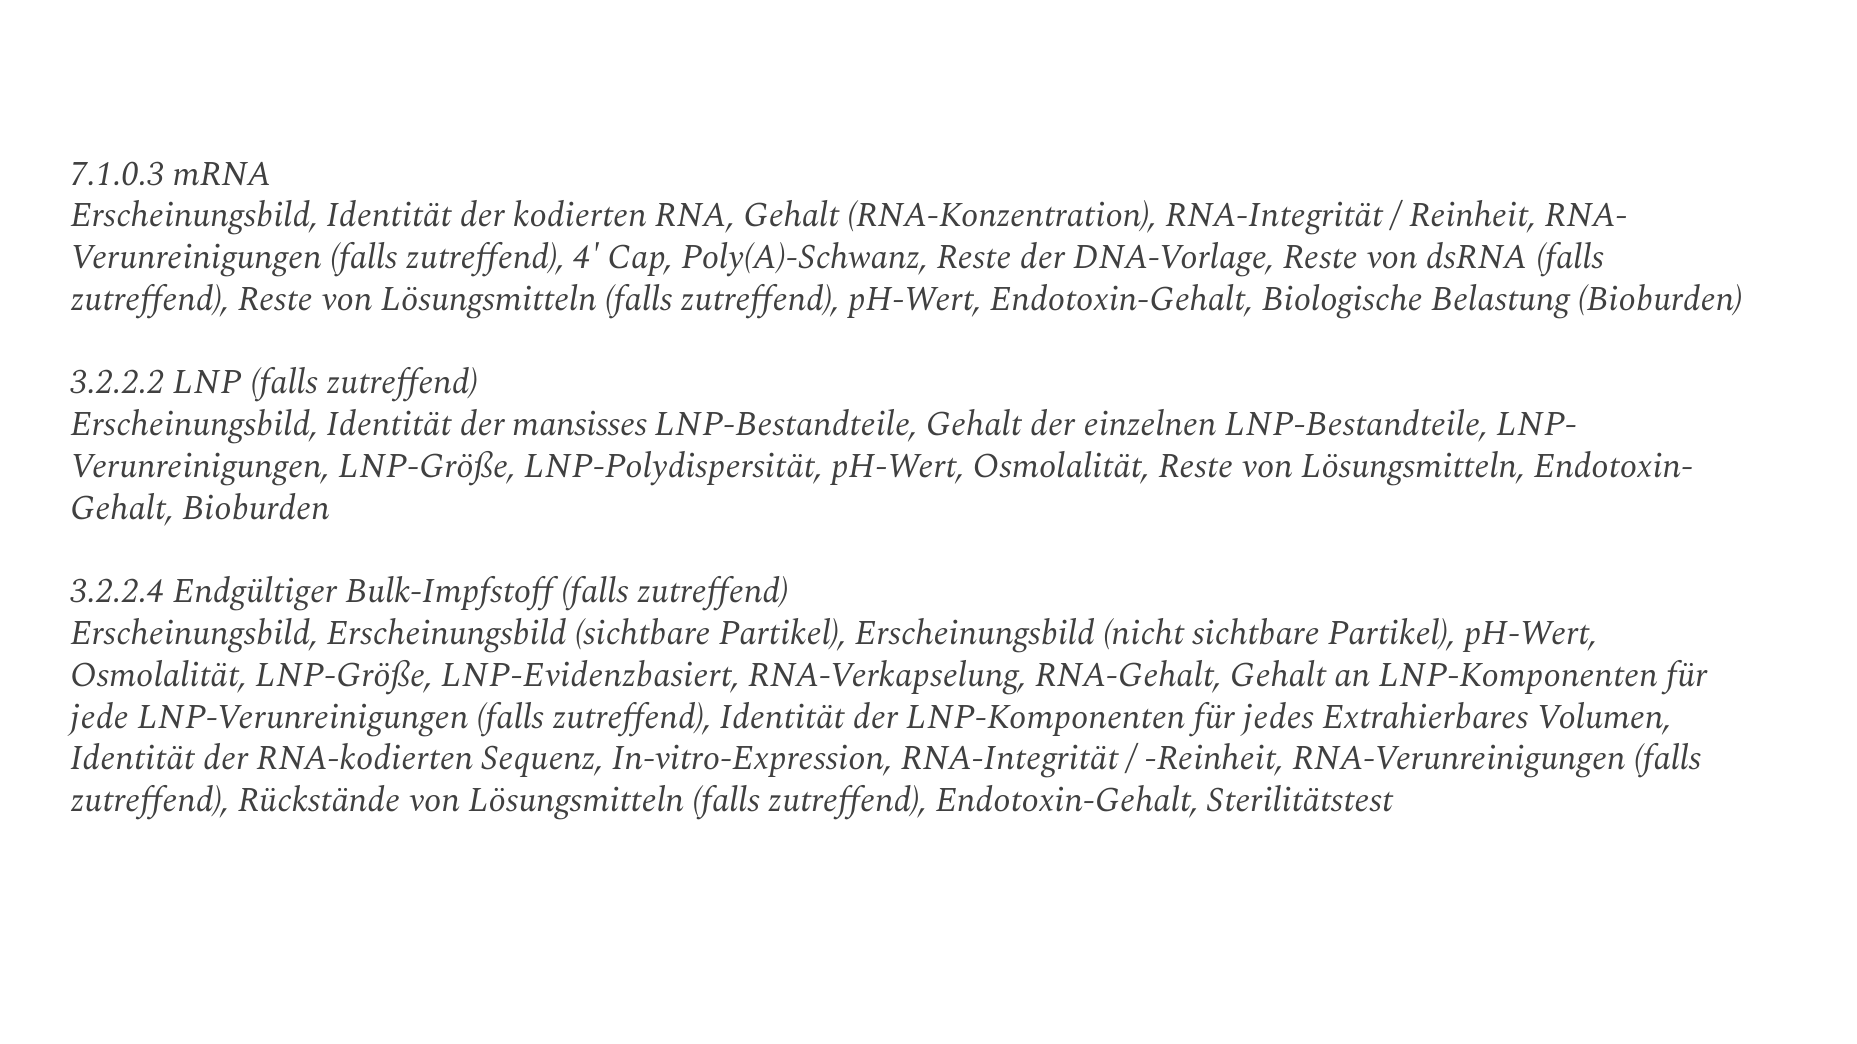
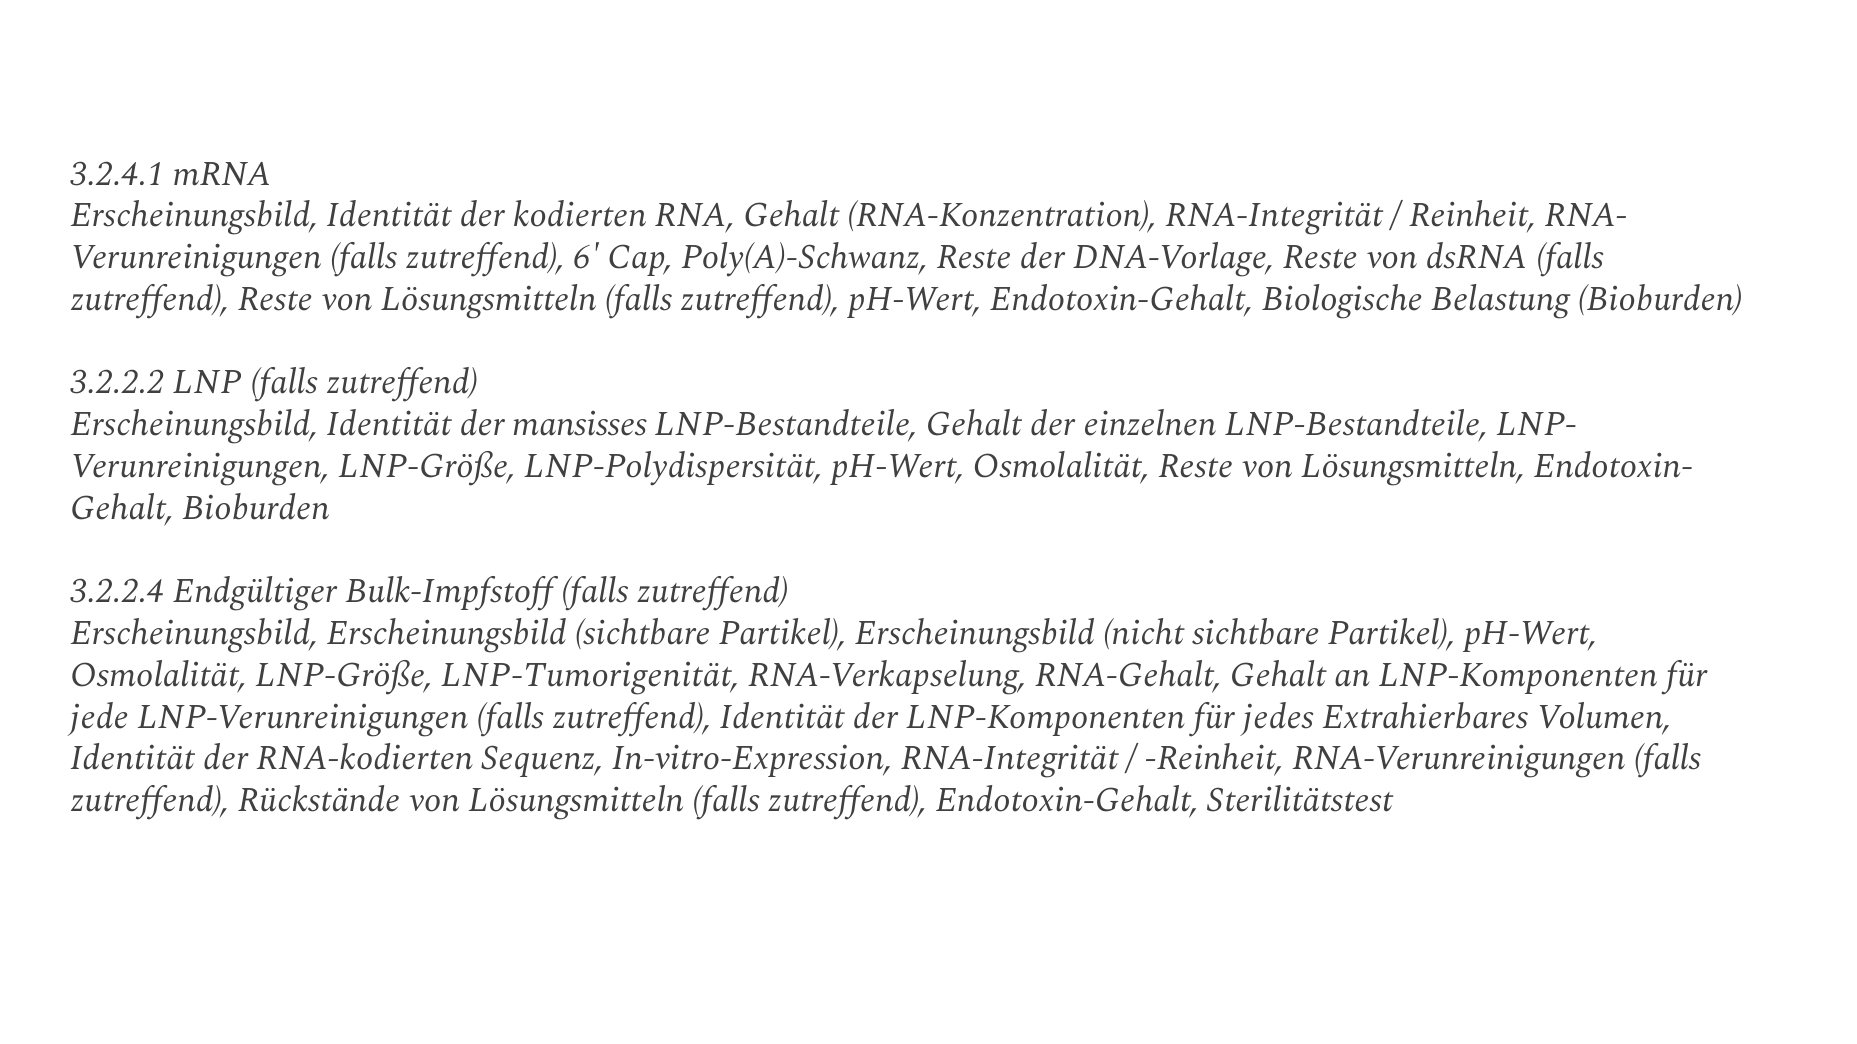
7.1.0.3: 7.1.0.3 -> 3.2.4.1
4: 4 -> 6
LNP-Evidenzbasiert: LNP-Evidenzbasiert -> LNP-Tumorigenität
